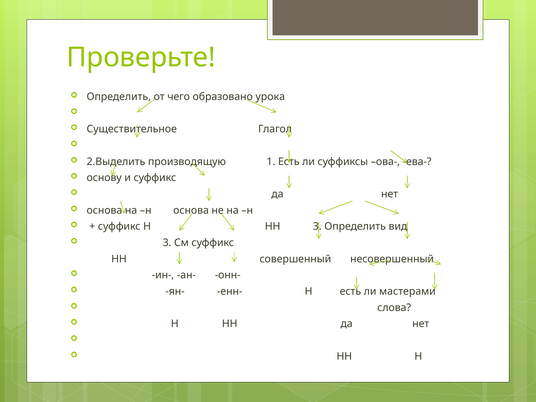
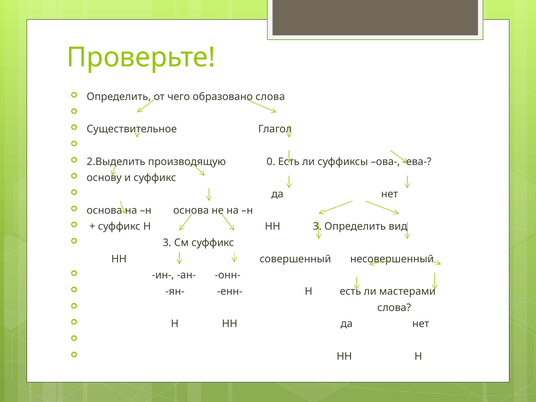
образовано урока: урока -> слова
1: 1 -> 0
